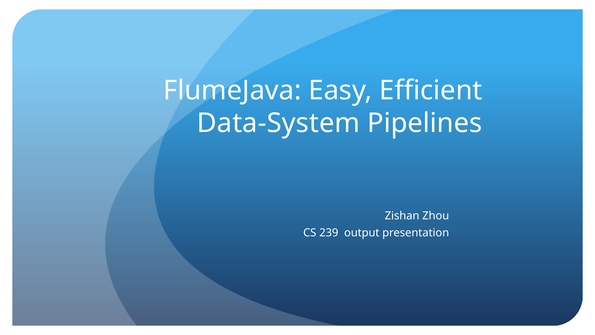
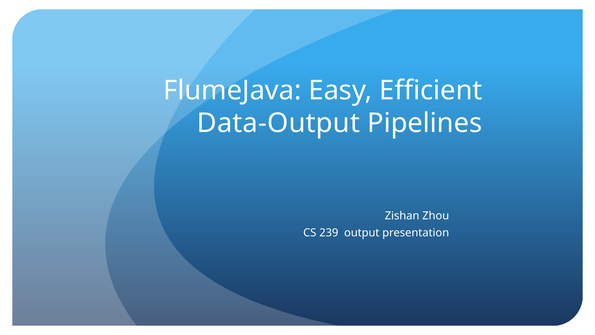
Data-System: Data-System -> Data-Output
